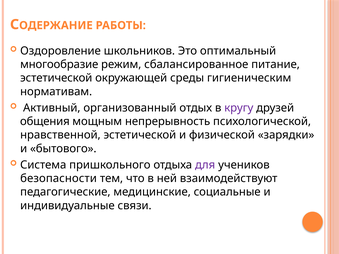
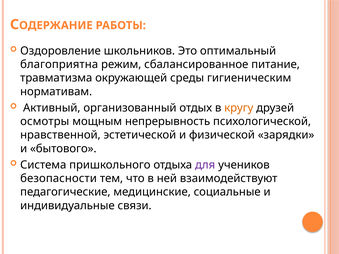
многообразие: многообразие -> благоприятна
эстетической at (56, 78): эстетической -> травматизма
кругу colour: purple -> orange
общения: общения -> осмотры
